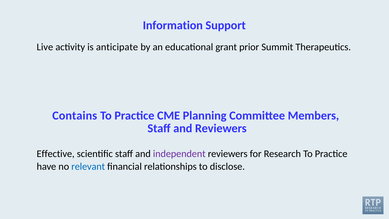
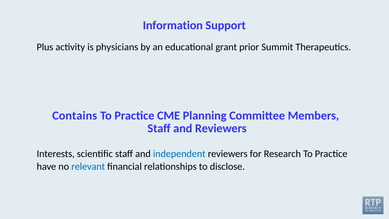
Live: Live -> Plus
anticipate: anticipate -> physicians
Effective: Effective -> Interests
independent colour: purple -> blue
